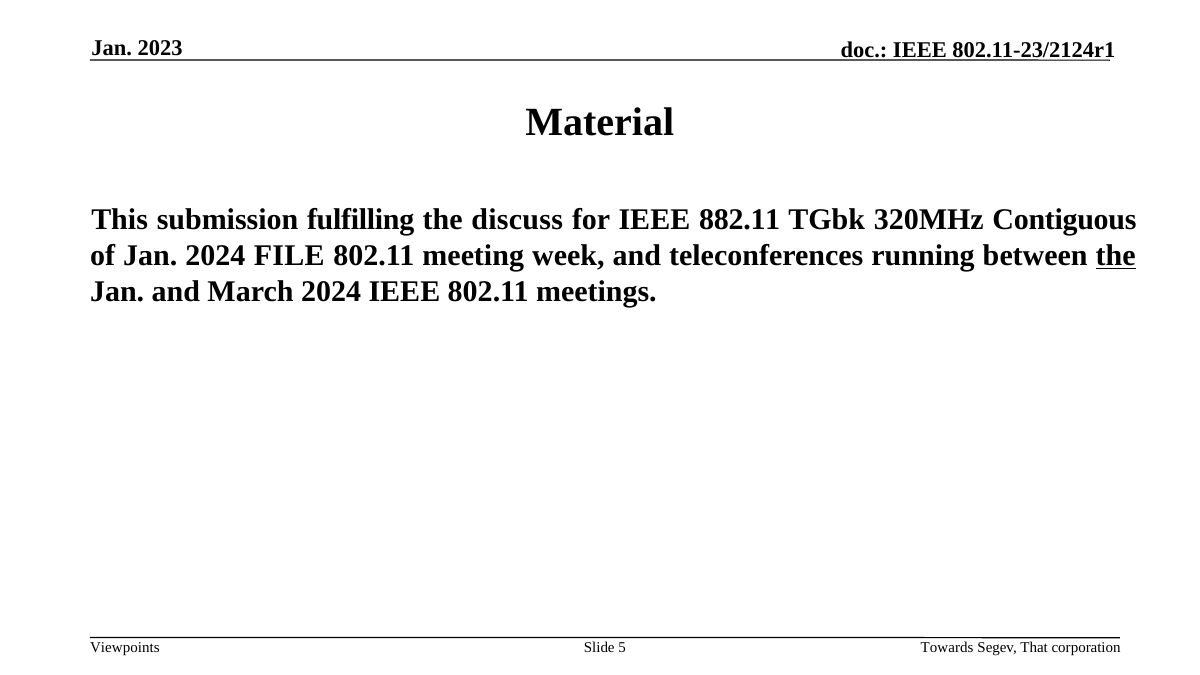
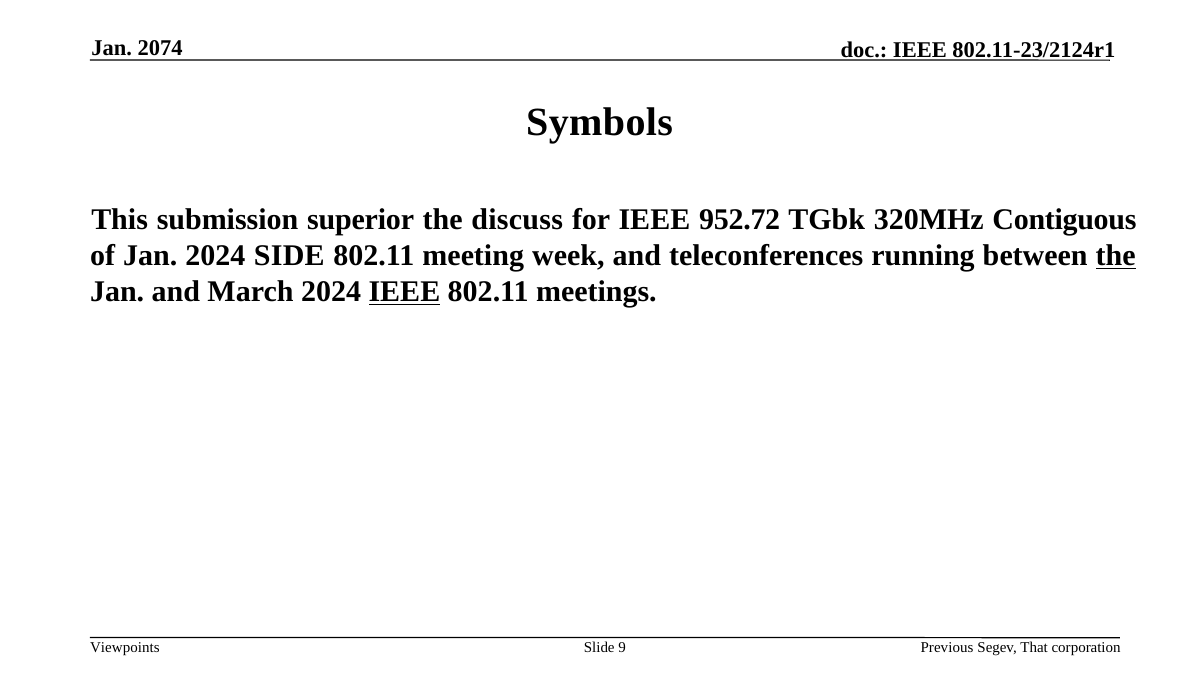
2023: 2023 -> 2074
Material: Material -> Symbols
fulfilling: fulfilling -> superior
882.11: 882.11 -> 952.72
FILE: FILE -> SIDE
IEEE at (404, 292) underline: none -> present
5: 5 -> 9
Towards: Towards -> Previous
